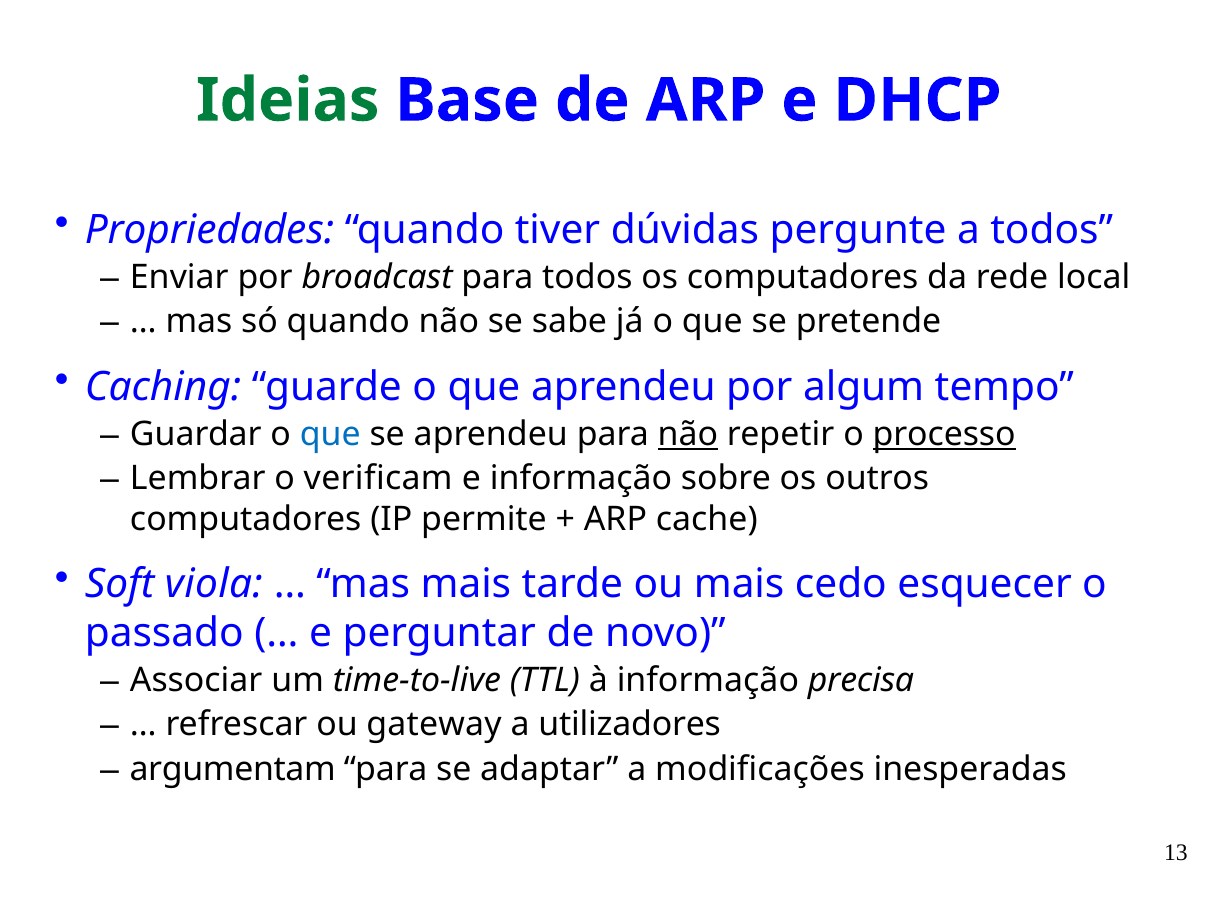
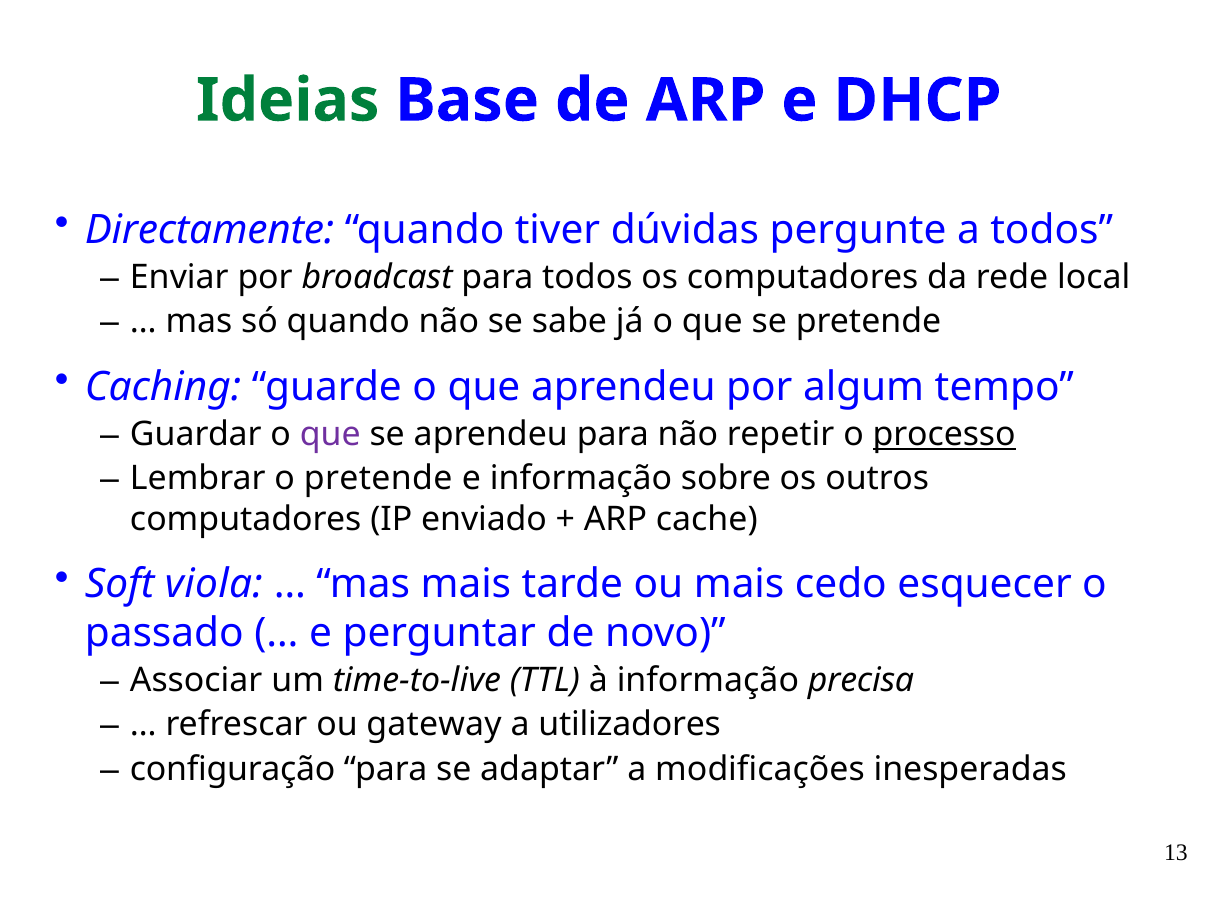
Propriedades: Propriedades -> Directamente
que at (330, 435) colour: blue -> purple
não at (688, 435) underline: present -> none
o verificam: verificam -> pretende
permite: permite -> enviado
argumentam: argumentam -> configuração
